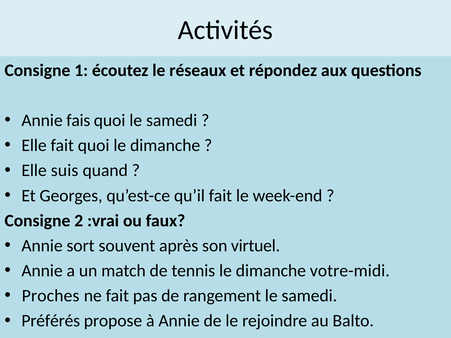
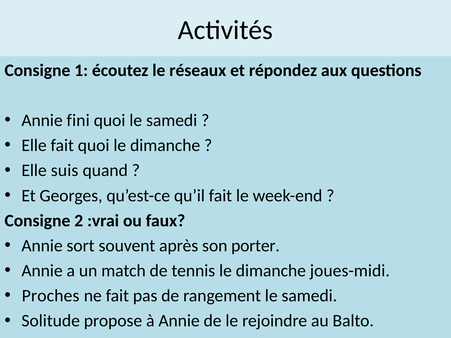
fais: fais -> fini
virtuel: virtuel -> porter
votre-midi: votre-midi -> joues-midi
Préférés: Préférés -> Solitude
